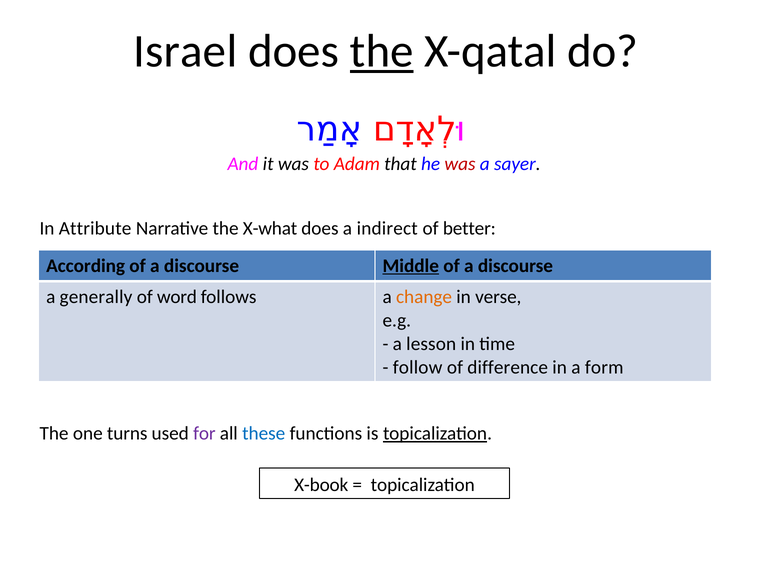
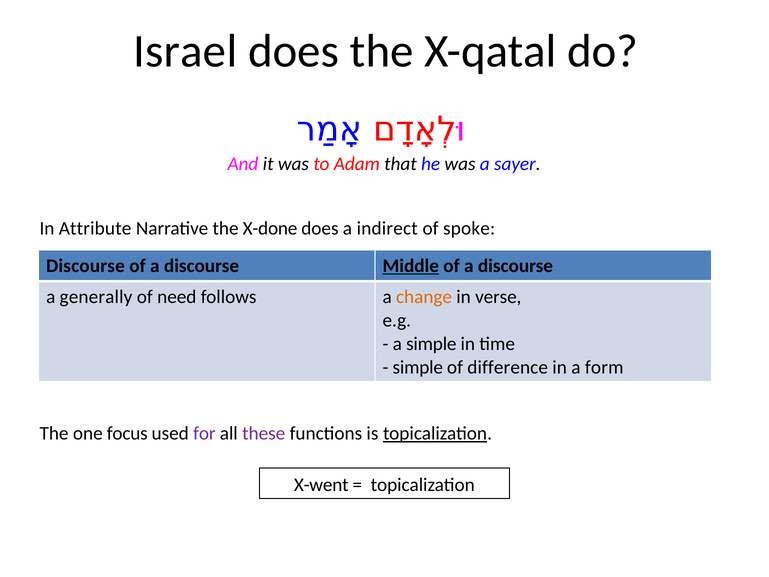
the at (382, 51) underline: present -> none
was at (460, 164) colour: red -> black
X-what: X-what -> X-done
better: better -> spoke
According at (86, 266): According -> Discourse
word: word -> need
a lesson: lesson -> simple
follow at (418, 367): follow -> simple
turns: turns -> focus
these colour: blue -> purple
X-book: X-book -> X-went
